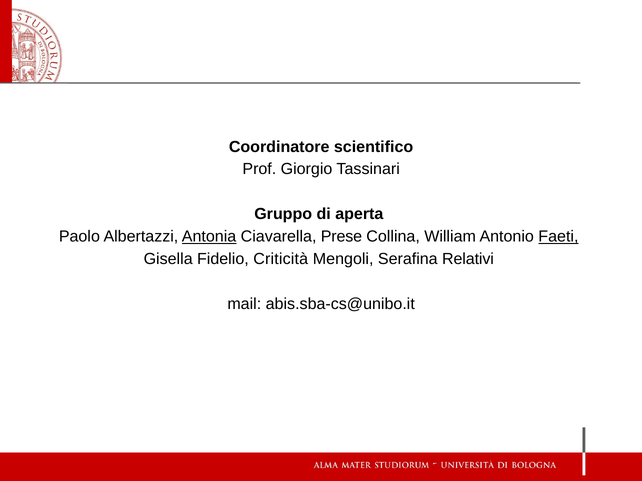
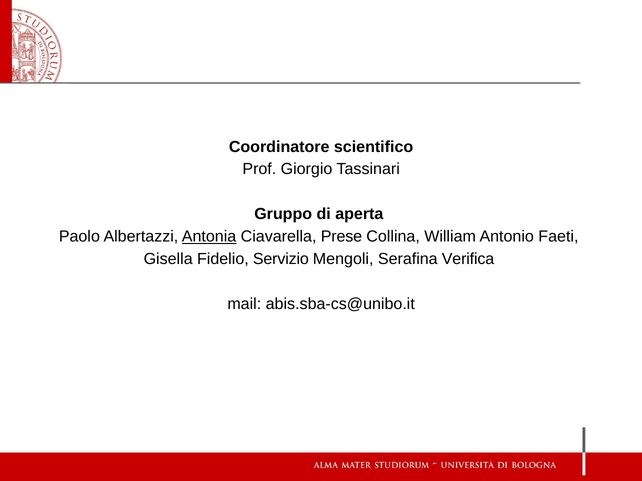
Faeti underline: present -> none
Criticità: Criticità -> Servizio
Relativi: Relativi -> Verifica
